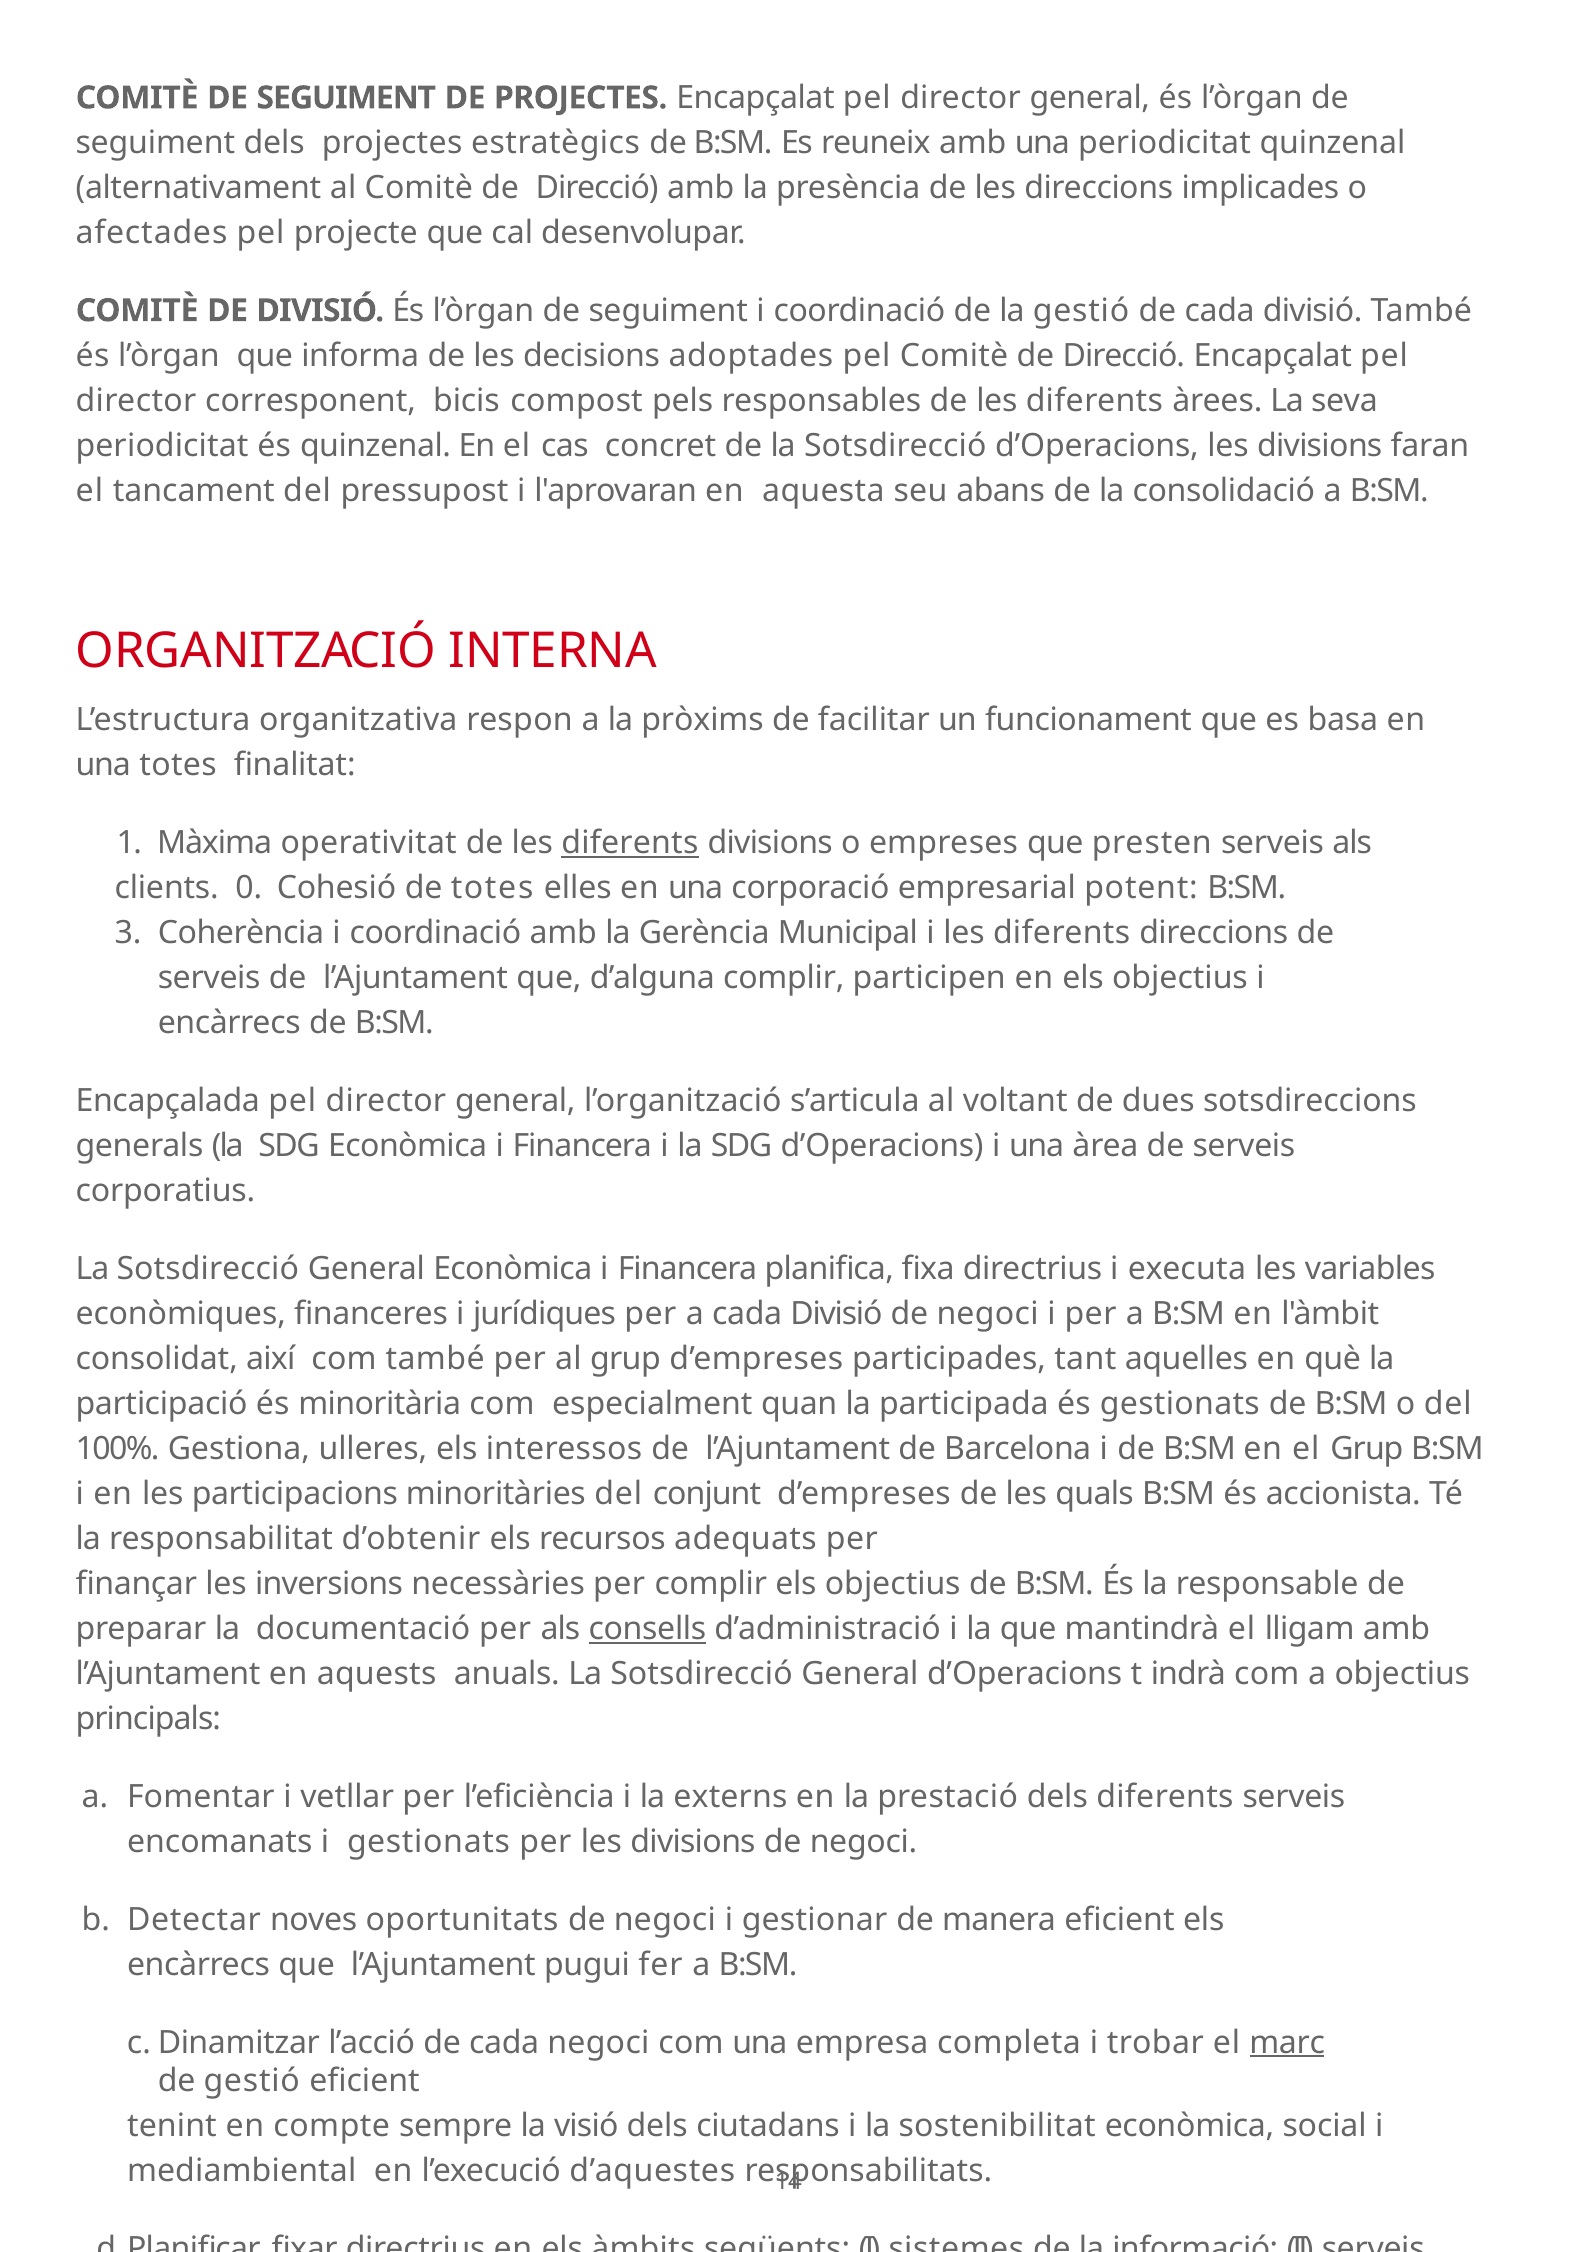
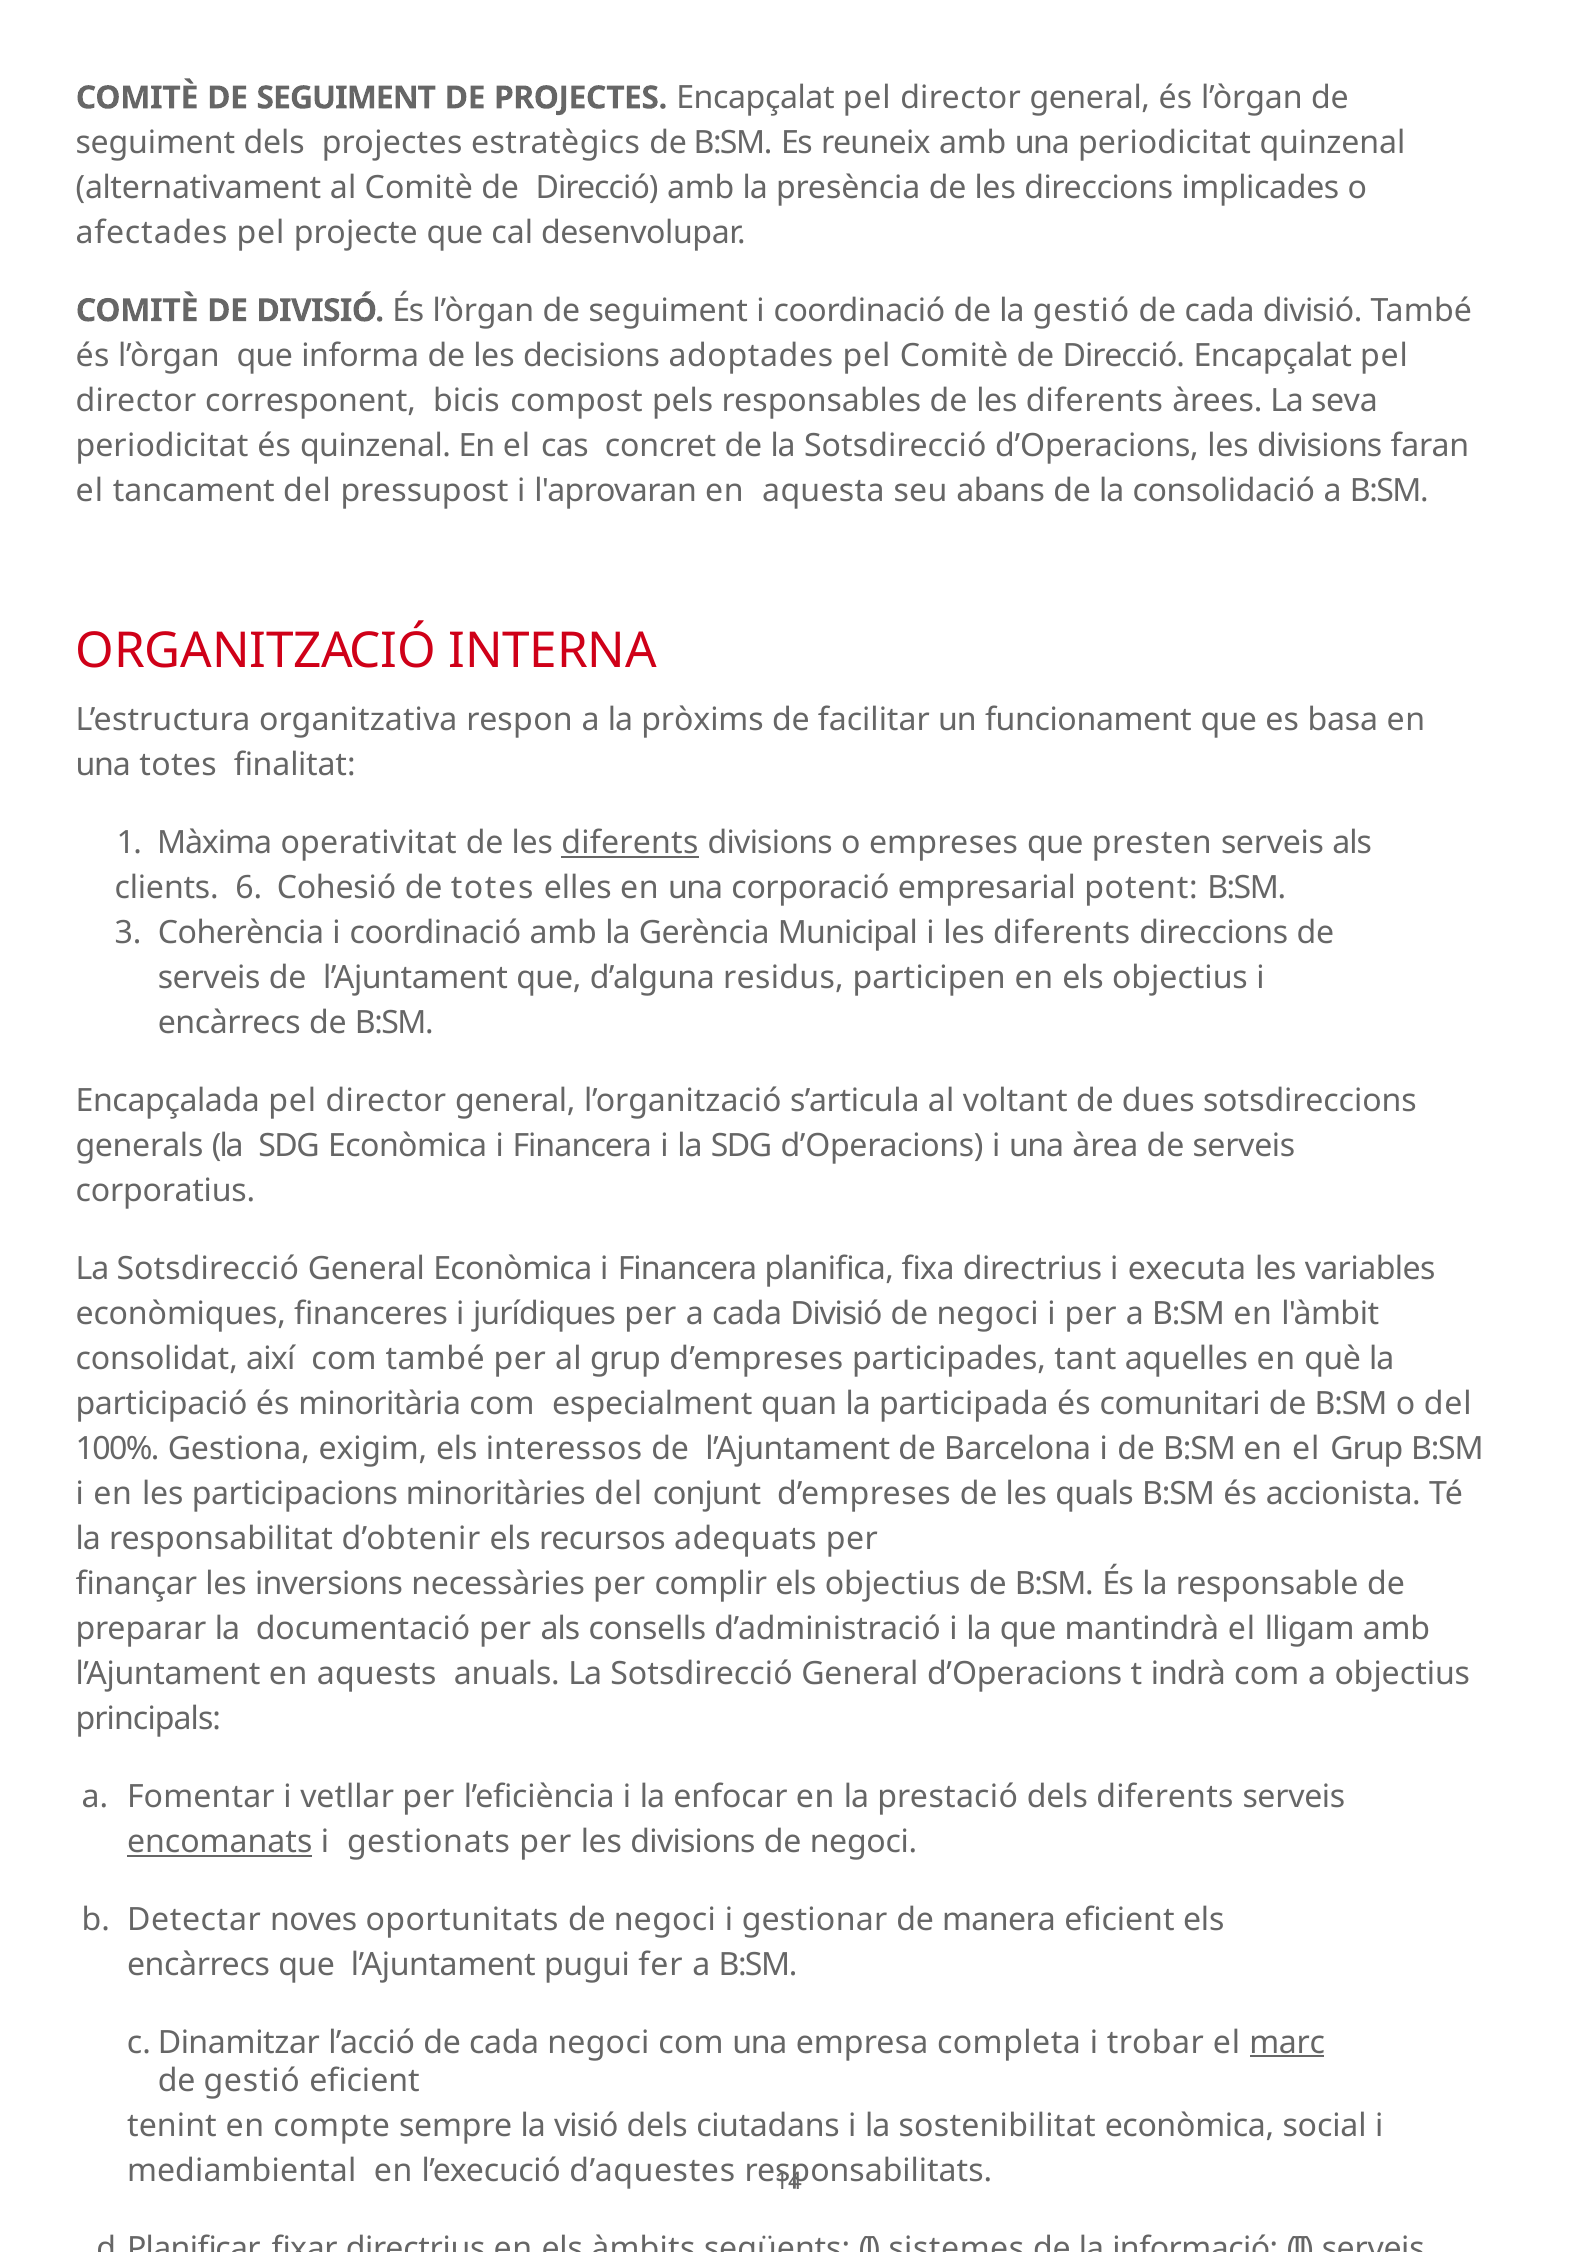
0: 0 -> 6
d’alguna complir: complir -> residus
és gestionats: gestionats -> comunitari
ulleres: ulleres -> exigim
consells underline: present -> none
externs: externs -> enfocar
encomanats underline: none -> present
